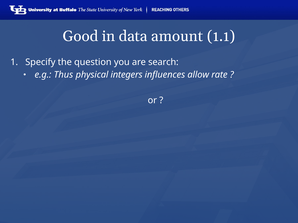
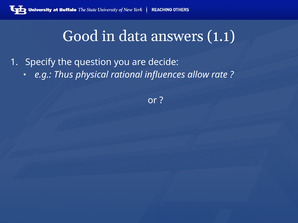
amount: amount -> answers
search: search -> decide
integers: integers -> rational
